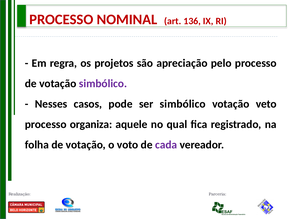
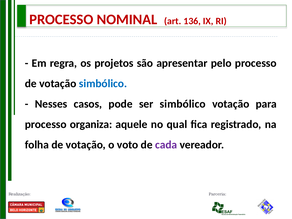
apreciação: apreciação -> apresentar
simbólico at (103, 84) colour: purple -> blue
veto: veto -> para
